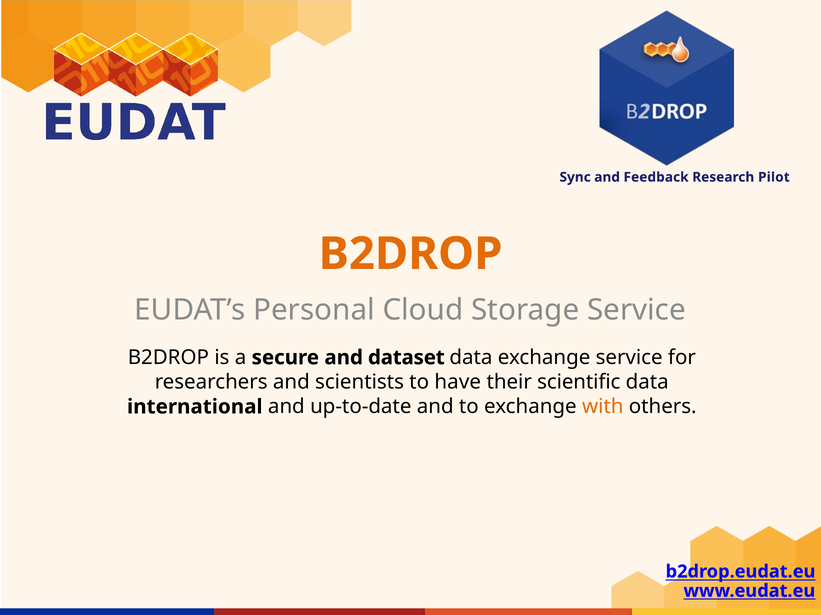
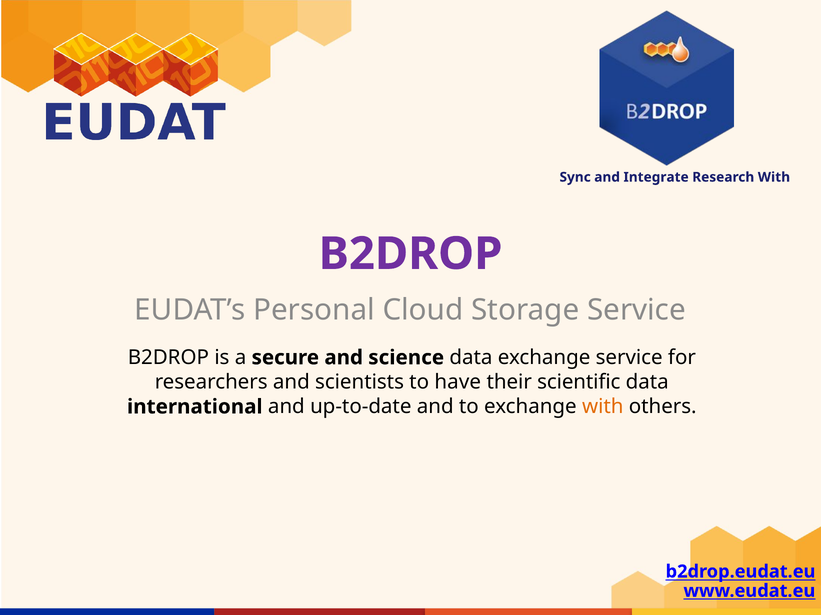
Feedback: Feedback -> Integrate
Research Pilot: Pilot -> With
B2DROP at (410, 254) colour: orange -> purple
dataset: dataset -> science
